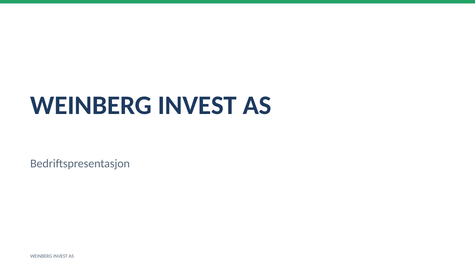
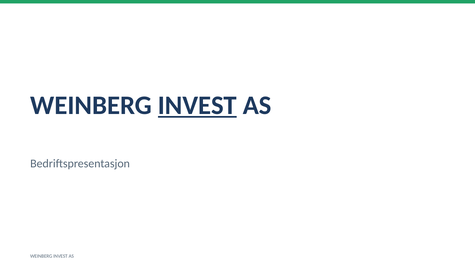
INVEST at (197, 105) underline: none -> present
